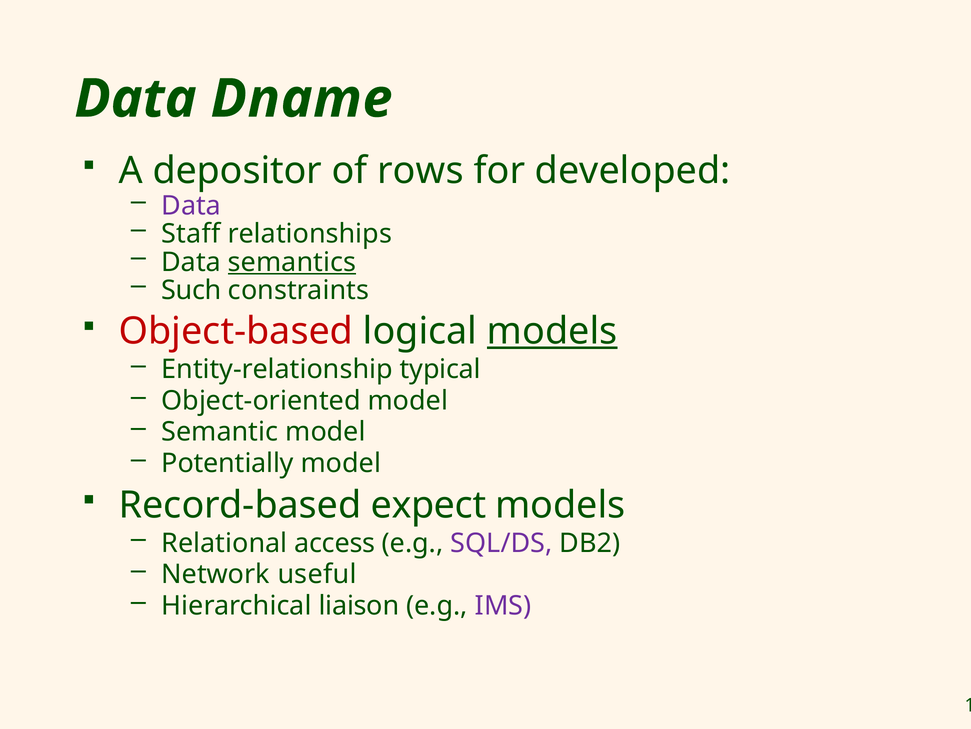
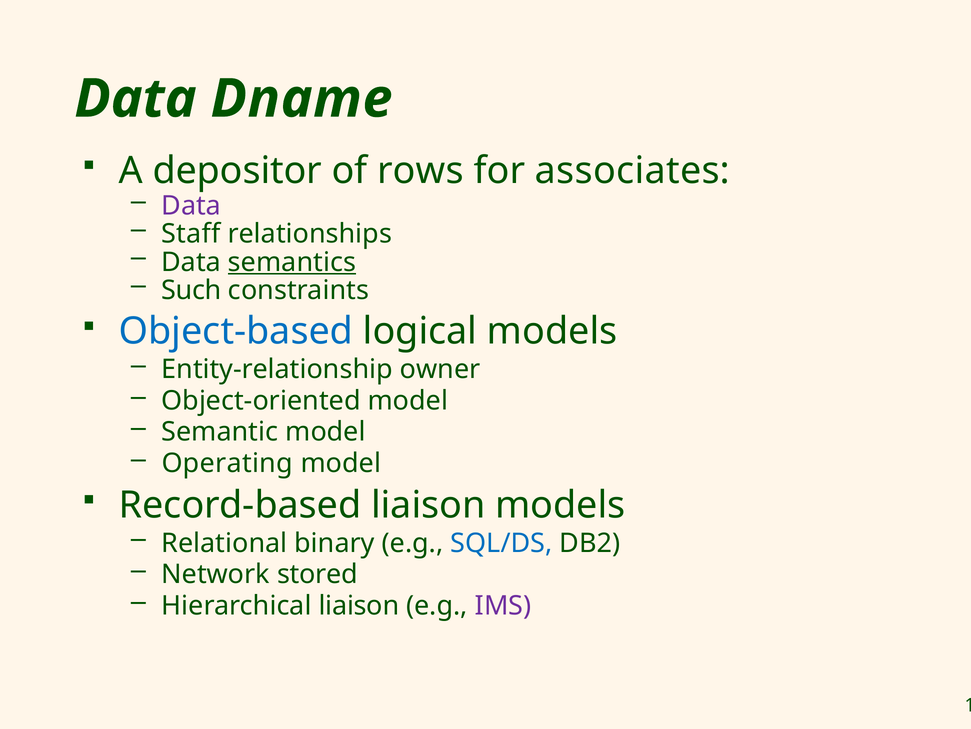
developed: developed -> associates
Object-based colour: red -> blue
models at (552, 331) underline: present -> none
typical: typical -> owner
Potentially: Potentially -> Operating
Record-based expect: expect -> liaison
access: access -> binary
SQL/DS colour: purple -> blue
useful: useful -> stored
